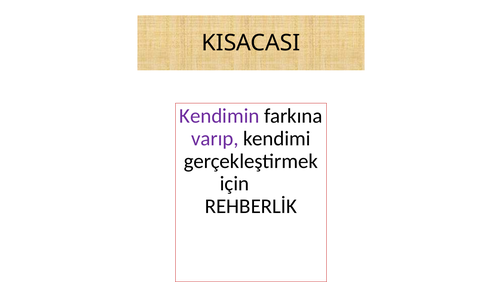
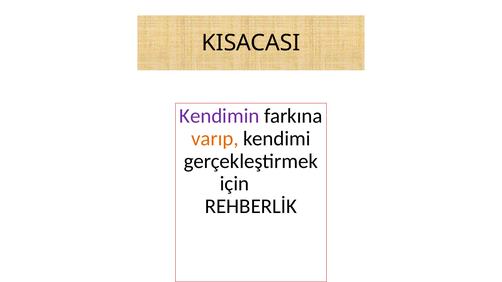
varıp colour: purple -> orange
